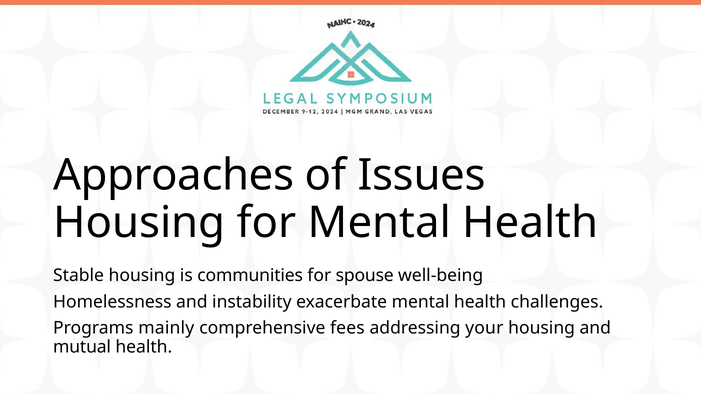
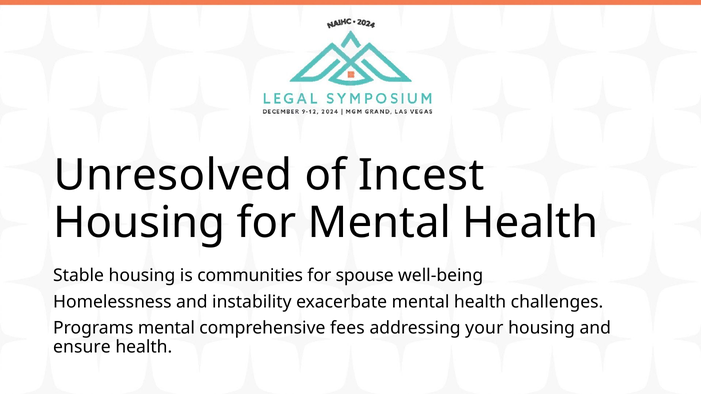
Approaches: Approaches -> Unresolved
Issues: Issues -> Incest
Programs mainly: mainly -> mental
mutual: mutual -> ensure
